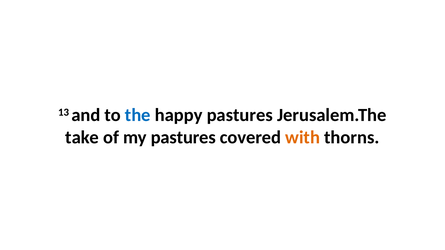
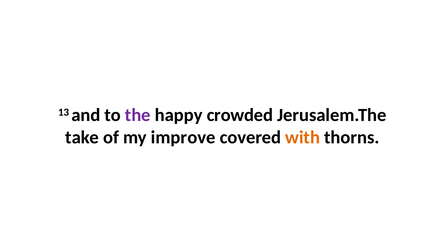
the colour: blue -> purple
happy pastures: pastures -> crowded
my pastures: pastures -> improve
